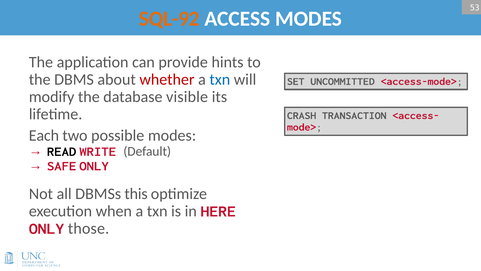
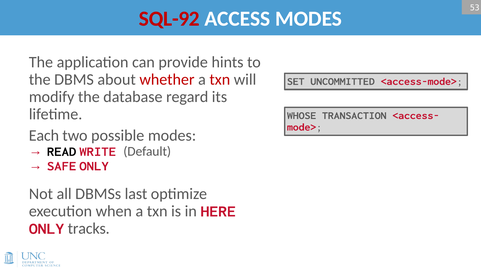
SQL-92 colour: orange -> red
txn at (220, 79) colour: blue -> red
visible: visible -> regard
CRASH: CRASH -> WHOSE
this: this -> last
those: those -> tracks
